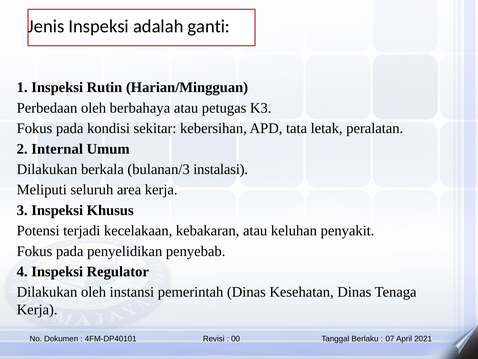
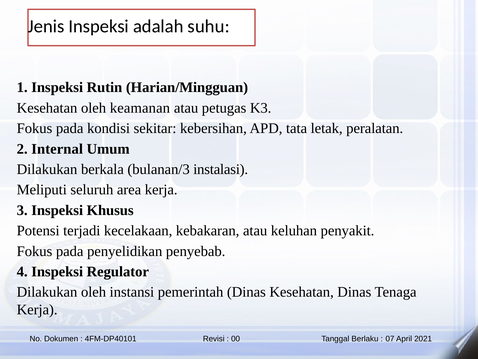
ganti: ganti -> suhu
Perbedaan at (47, 108): Perbedaan -> Kesehatan
berbahaya: berbahaya -> keamanan
